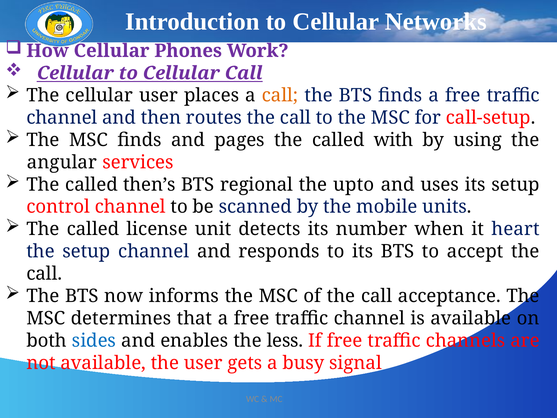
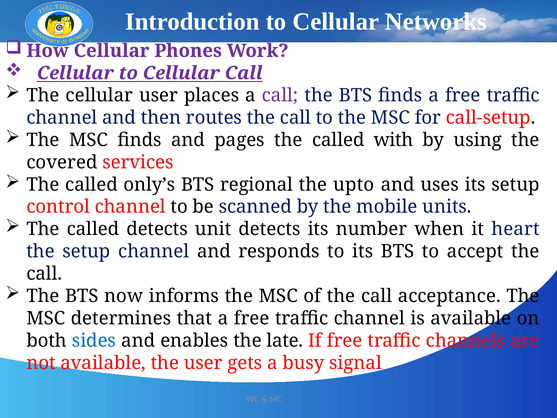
call at (280, 95) colour: orange -> purple
angular: angular -> covered
then’s: then’s -> only’s
called license: license -> detects
less: less -> late
